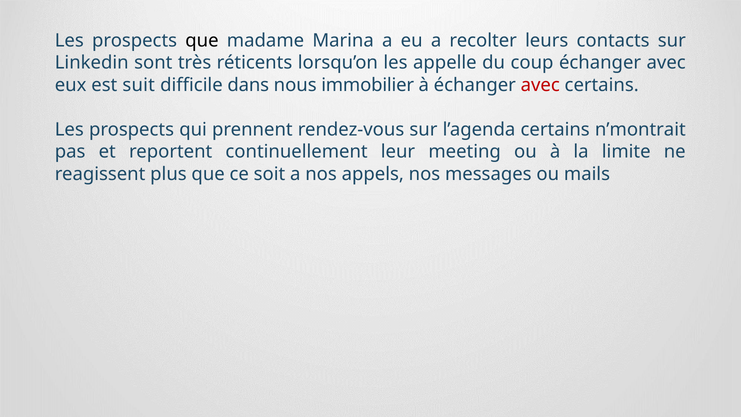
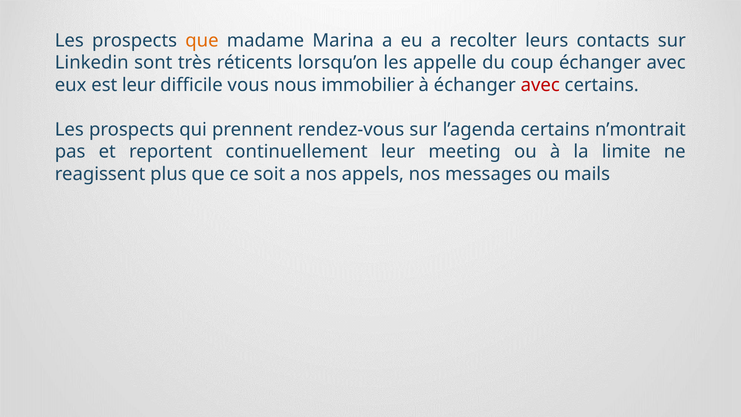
que at (202, 40) colour: black -> orange
est suit: suit -> leur
dans: dans -> vous
